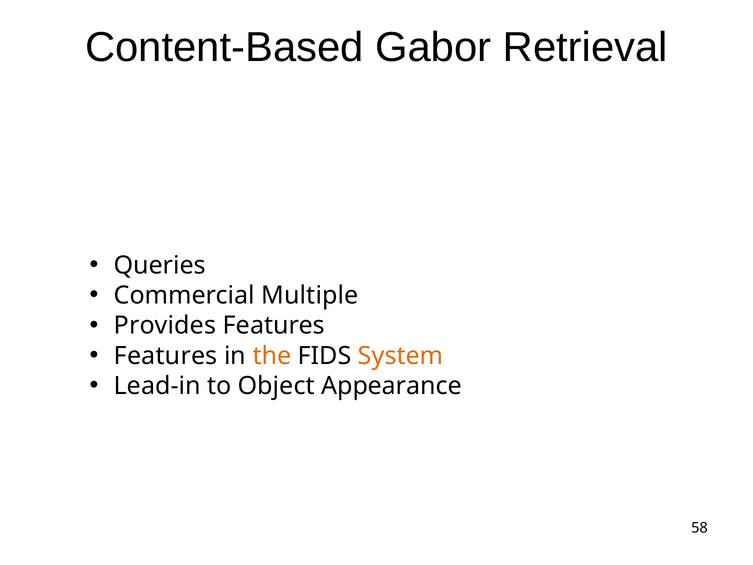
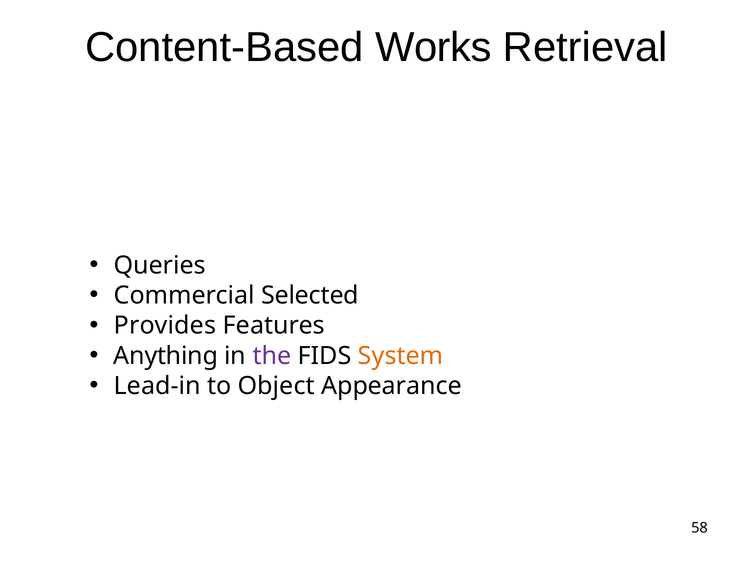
Gabor: Gabor -> Works
Multiple: Multiple -> Selected
Features at (166, 356): Features -> Anything
the colour: orange -> purple
